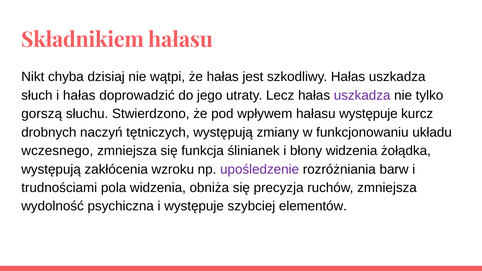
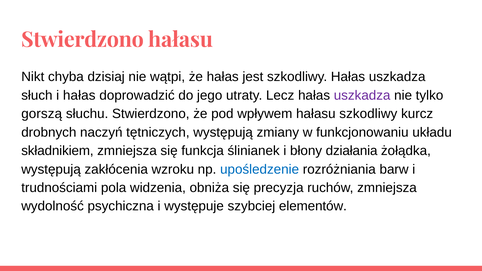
Składnikiem at (82, 40): Składnikiem -> Stwierdzono
hałasu występuje: występuje -> szkodliwy
wczesnego: wczesnego -> składnikiem
błony widzenia: widzenia -> działania
upośledzenie colour: purple -> blue
